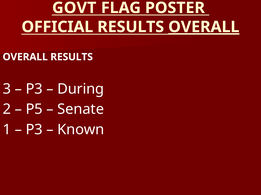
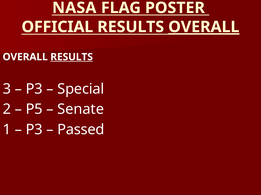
GOVT: GOVT -> NASA
RESULTS at (72, 57) underline: none -> present
During: During -> Special
Known: Known -> Passed
